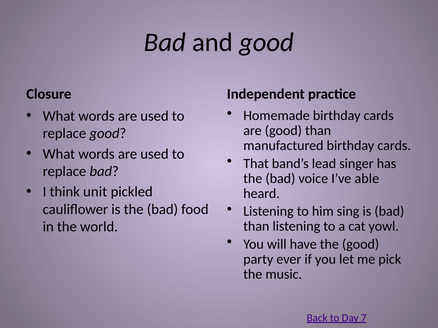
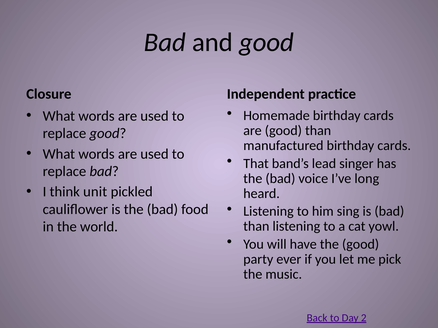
able: able -> long
7: 7 -> 2
